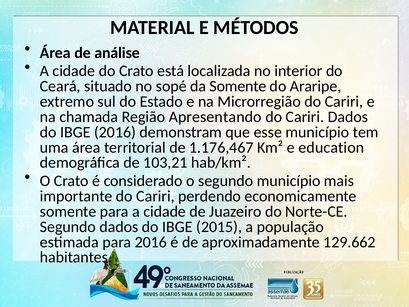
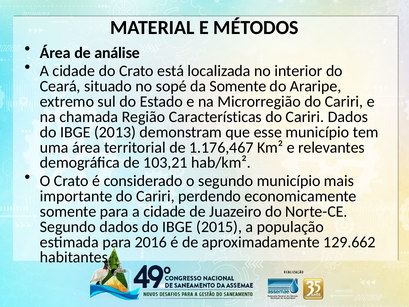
Apresentando: Apresentando -> Características
IBGE 2016: 2016 -> 2013
education: education -> relevantes
